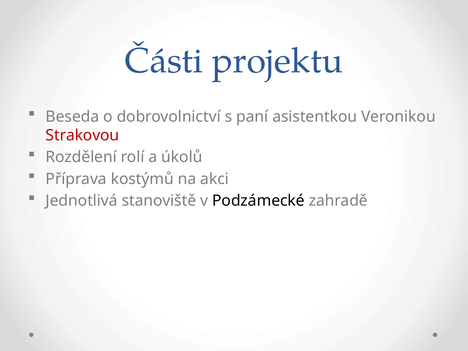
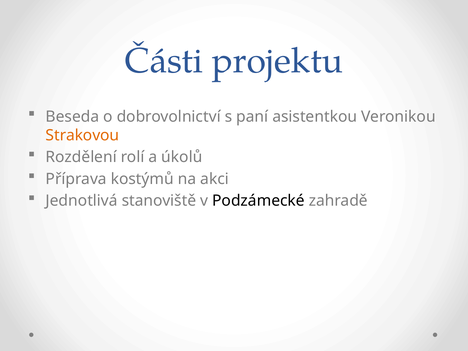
Strakovou colour: red -> orange
